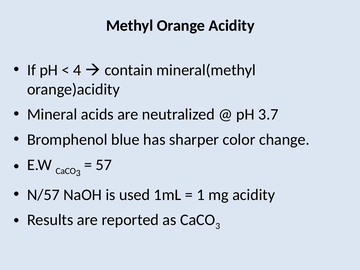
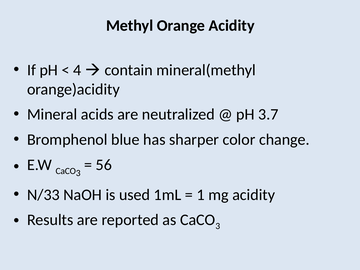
57: 57 -> 56
N/57: N/57 -> N/33
